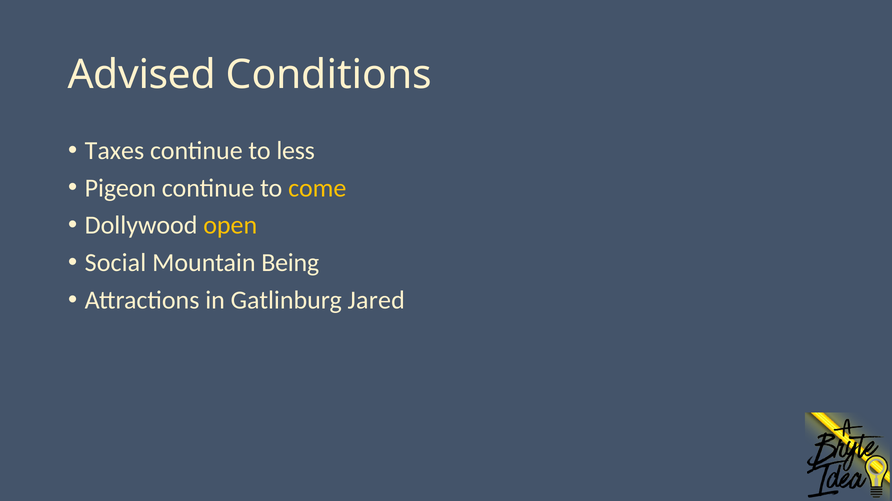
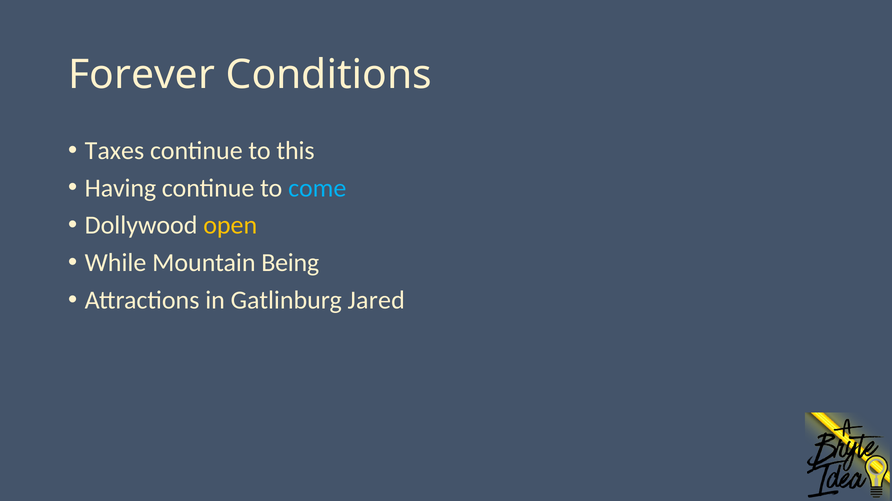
Advised: Advised -> Forever
less: less -> this
Pigeon: Pigeon -> Having
come colour: yellow -> light blue
Social: Social -> While
